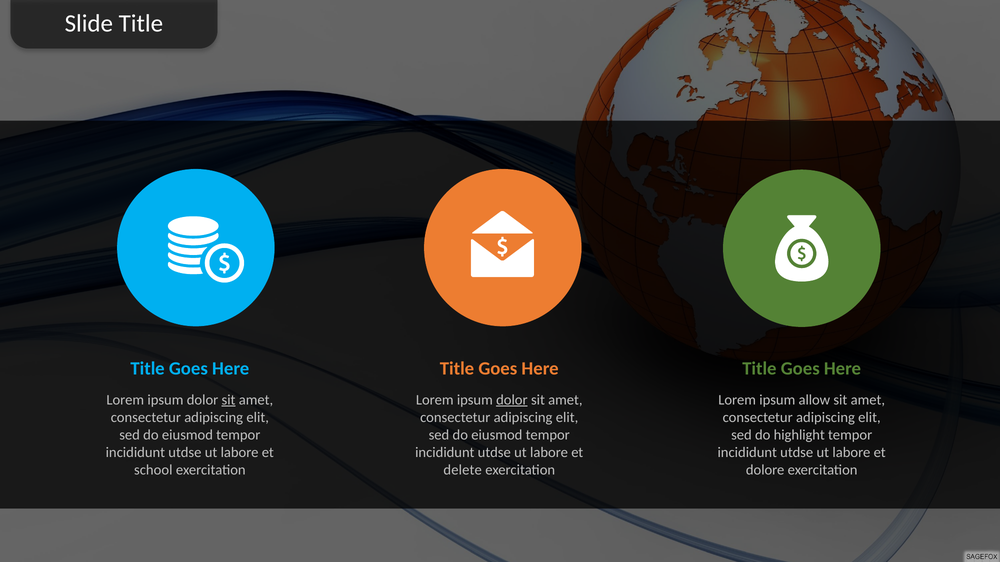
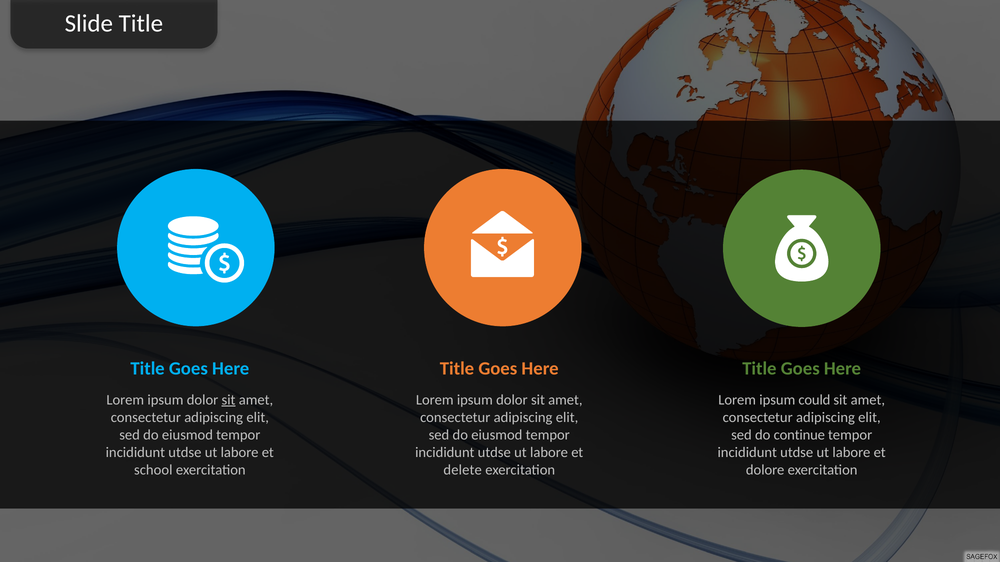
dolor at (512, 400) underline: present -> none
allow: allow -> could
highlight: highlight -> continue
